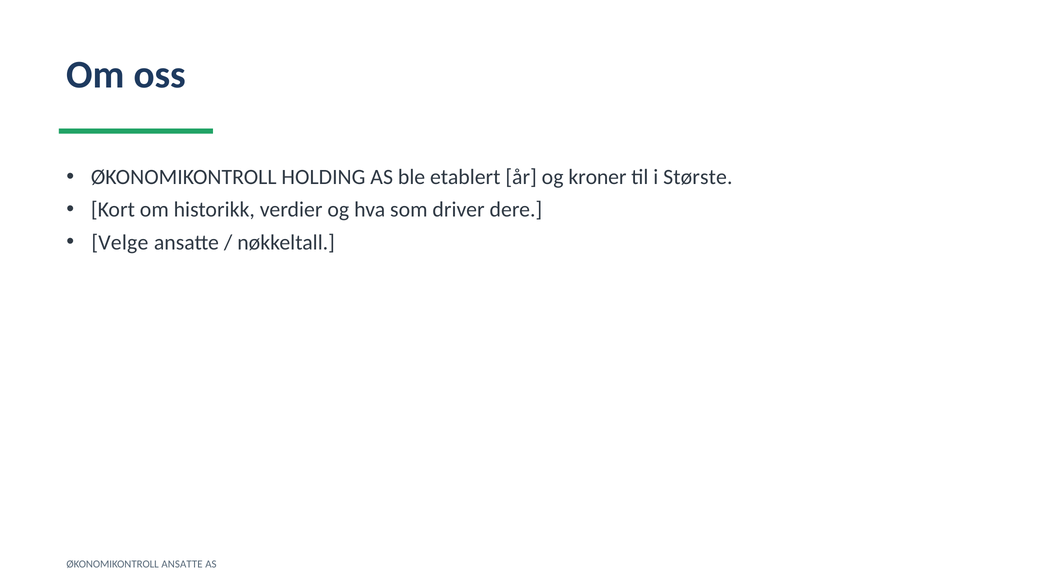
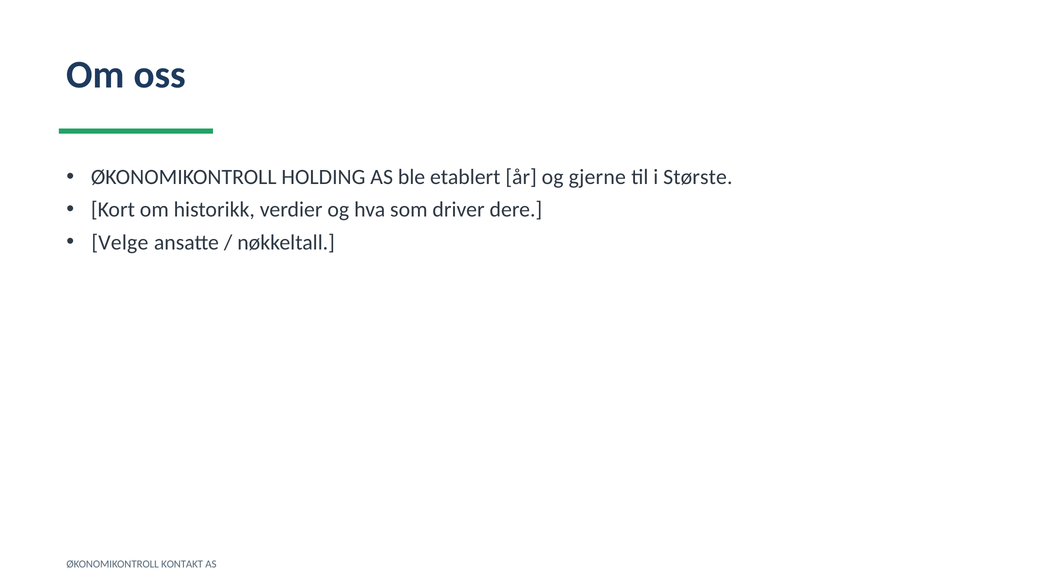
kroner: kroner -> gjerne
ØKONOMIKONTROLL ANSATTE: ANSATTE -> KONTAKT
